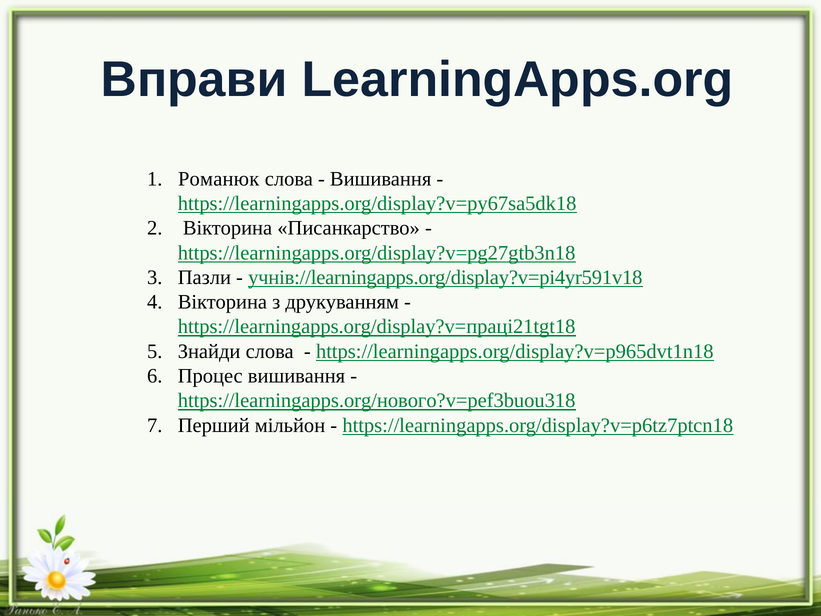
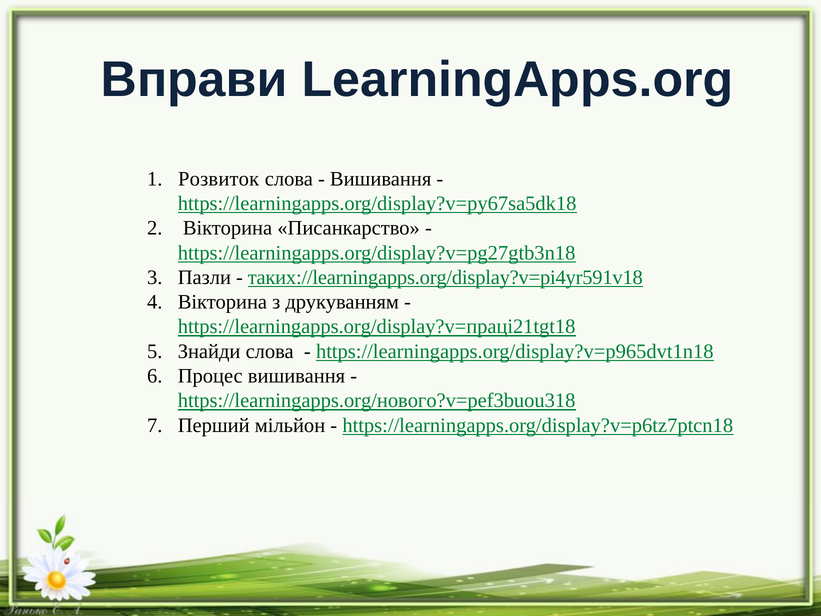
Романюк: Романюк -> Розвиток
учнів://learningapps.org/display?v=pi4yr591v18: учнів://learningapps.org/display?v=pi4yr591v18 -> таких://learningapps.org/display?v=pi4yr591v18
